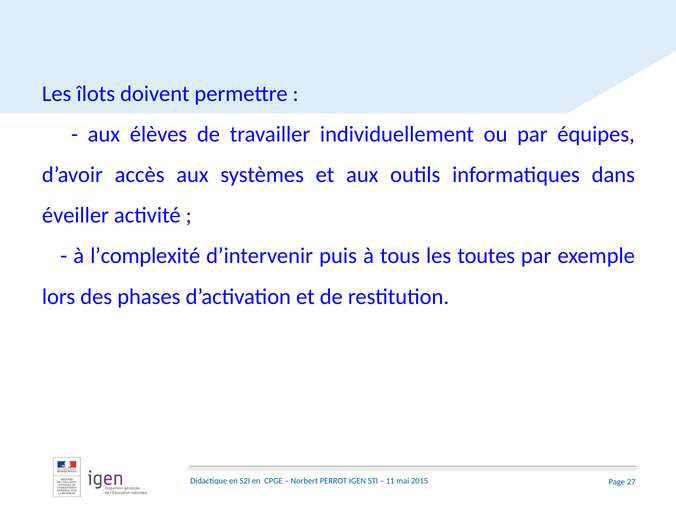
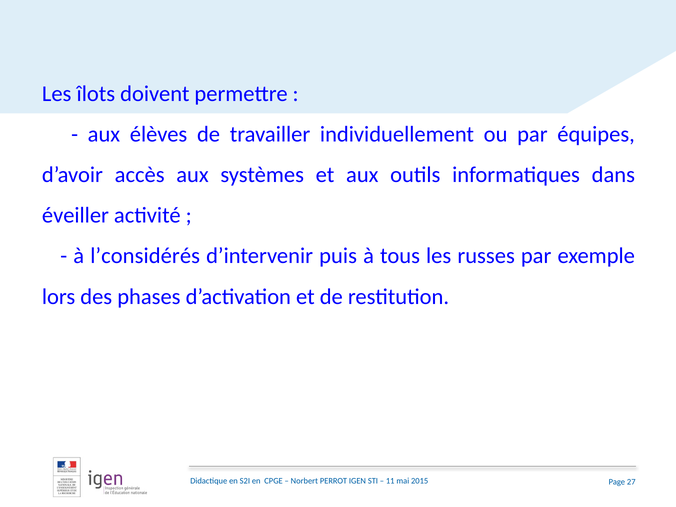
l’complexité: l’complexité -> l’considérés
toutes: toutes -> russes
